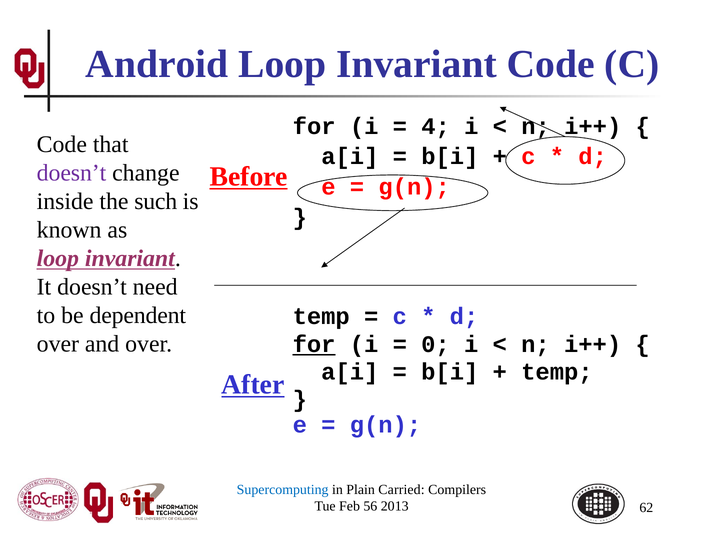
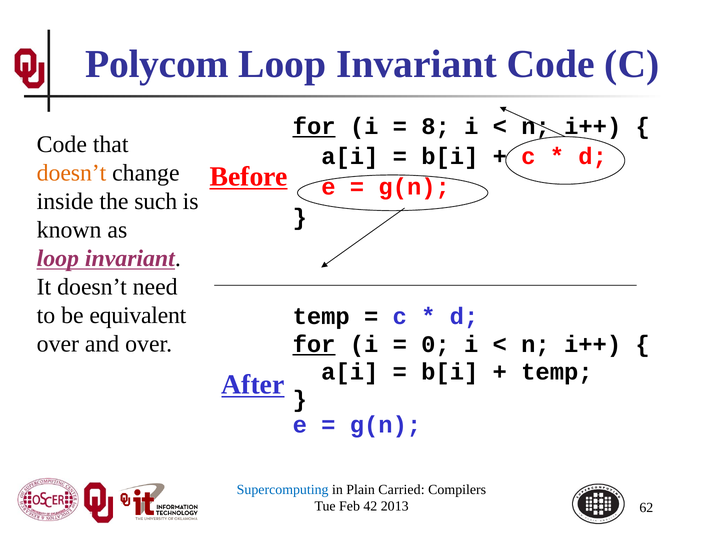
Android: Android -> Polycom
for at (314, 127) underline: none -> present
4: 4 -> 8
doesn’t at (72, 173) colour: purple -> orange
dependent: dependent -> equivalent
56: 56 -> 42
